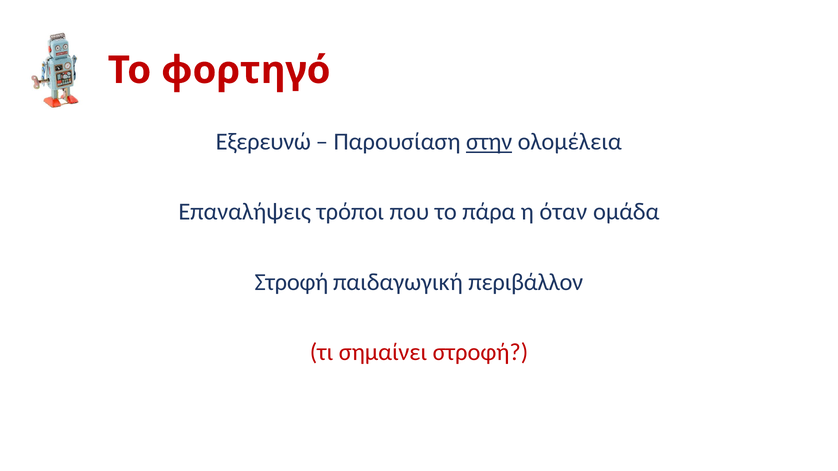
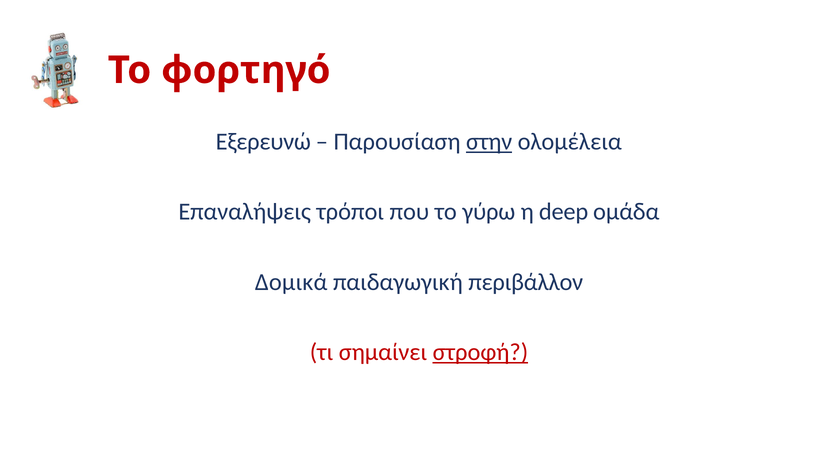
πάρα: πάρα -> γύρω
όταν: όταν -> deep
Στροφή at (291, 282): Στροφή -> Δομικά
στροφή at (480, 353) underline: none -> present
